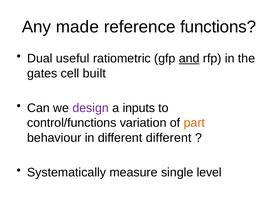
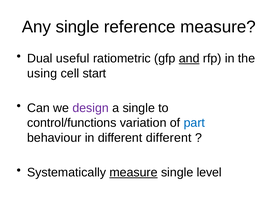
Any made: made -> single
reference functions: functions -> measure
gates: gates -> using
built: built -> start
a inputs: inputs -> single
part colour: orange -> blue
measure at (134, 172) underline: none -> present
